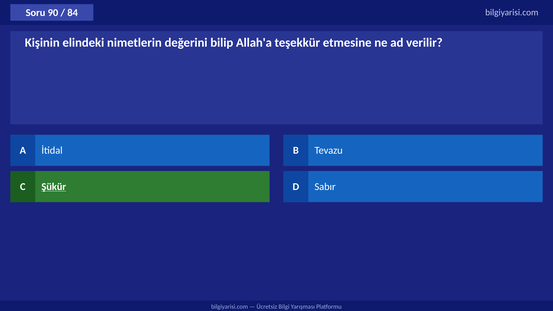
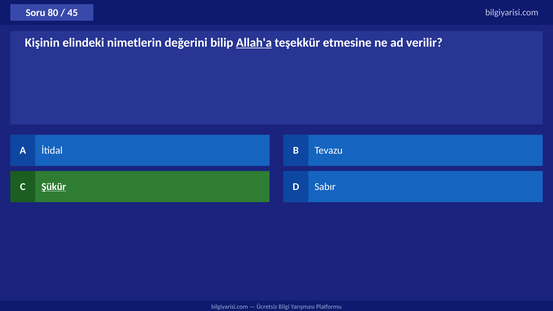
90: 90 -> 80
84: 84 -> 45
Allah'a underline: none -> present
